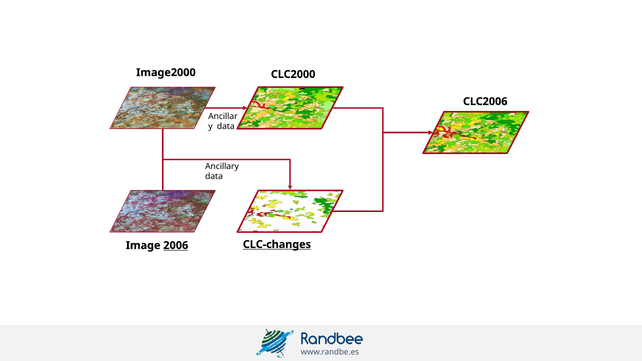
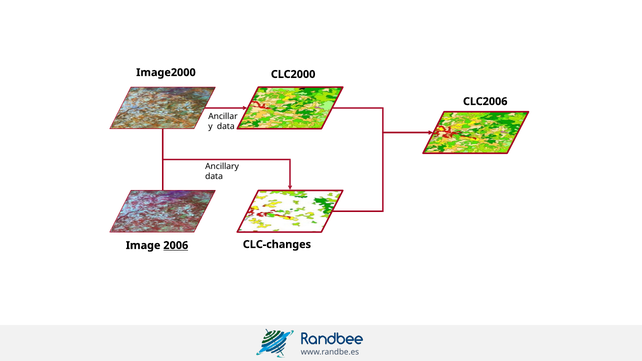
CLC-changes underline: present -> none
